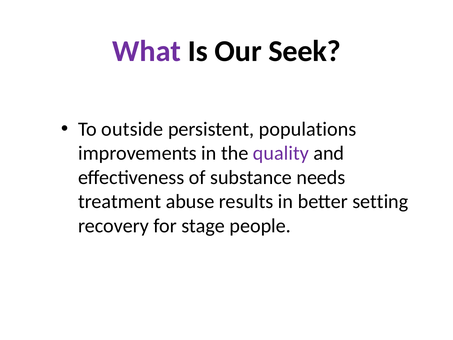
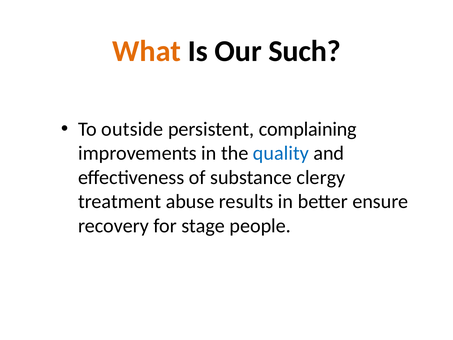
What colour: purple -> orange
Seek: Seek -> Such
populations: populations -> complaining
quality colour: purple -> blue
needs: needs -> clergy
setting: setting -> ensure
